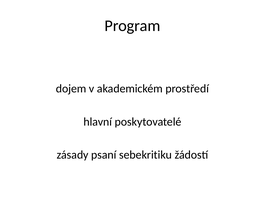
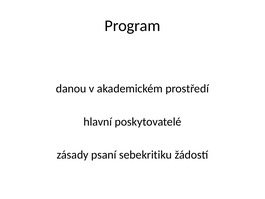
dojem: dojem -> danou
